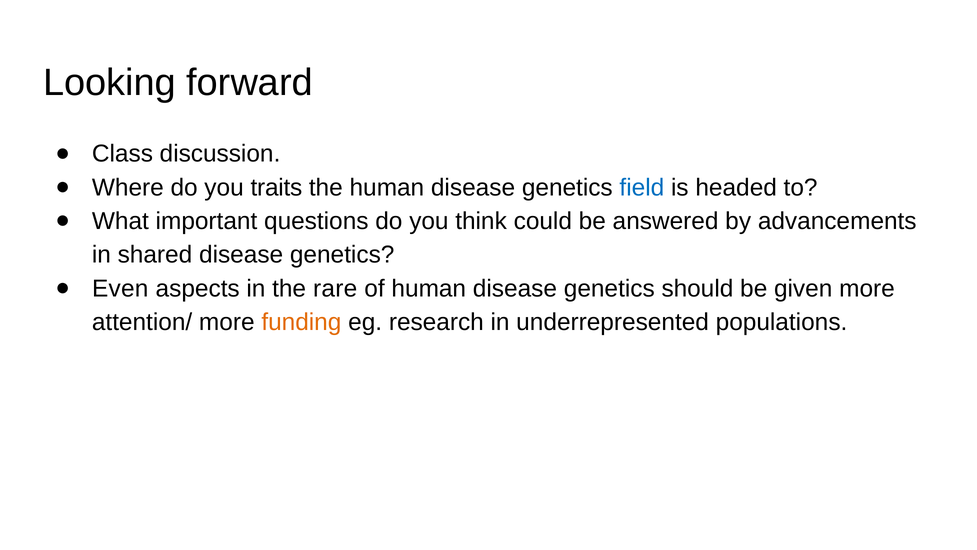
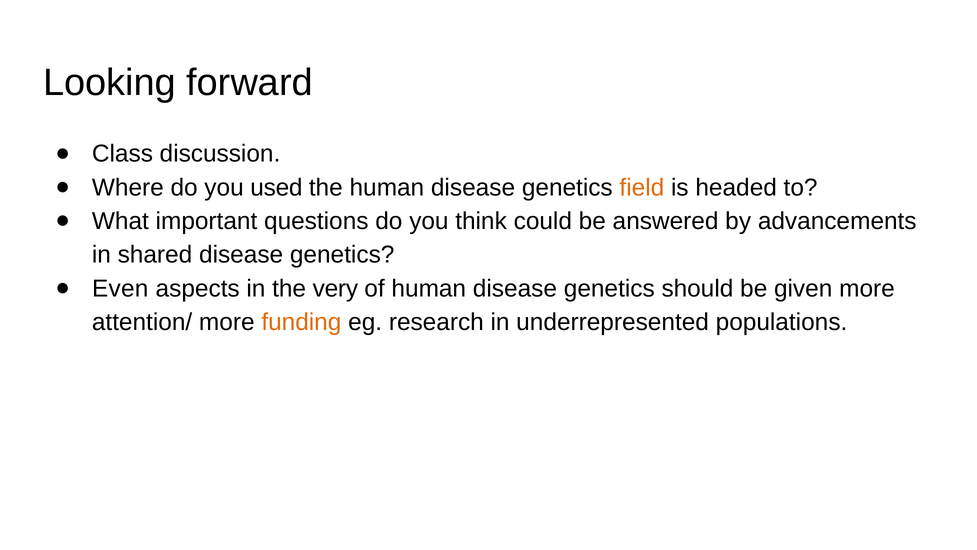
traits: traits -> used
field colour: blue -> orange
rare: rare -> very
